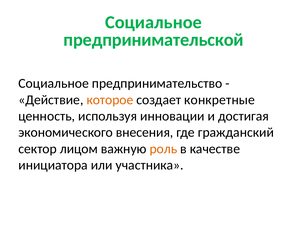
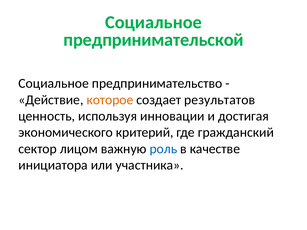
конкретные: конкретные -> результатов
внесения: внесения -> критерий
роль colour: orange -> blue
